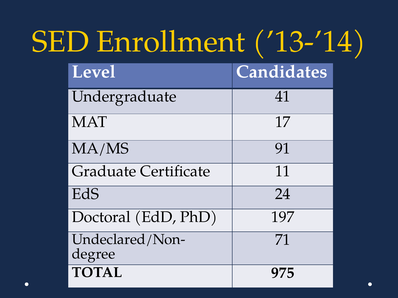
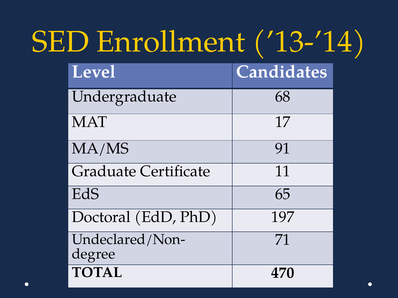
41: 41 -> 68
24: 24 -> 65
975: 975 -> 470
